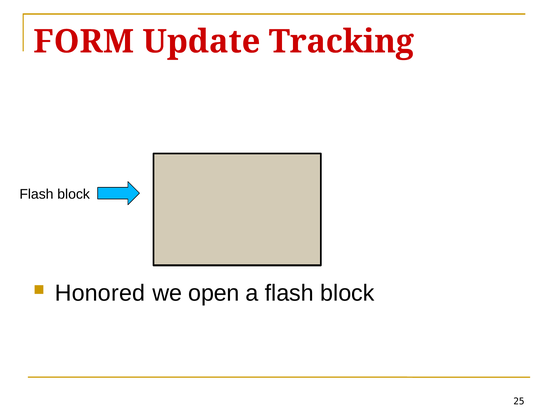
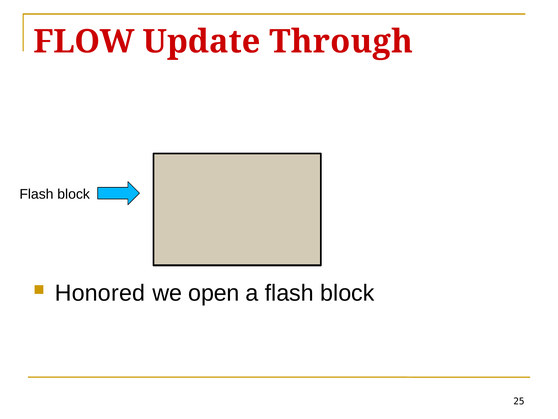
FORM: FORM -> FLOW
Tracking: Tracking -> Through
